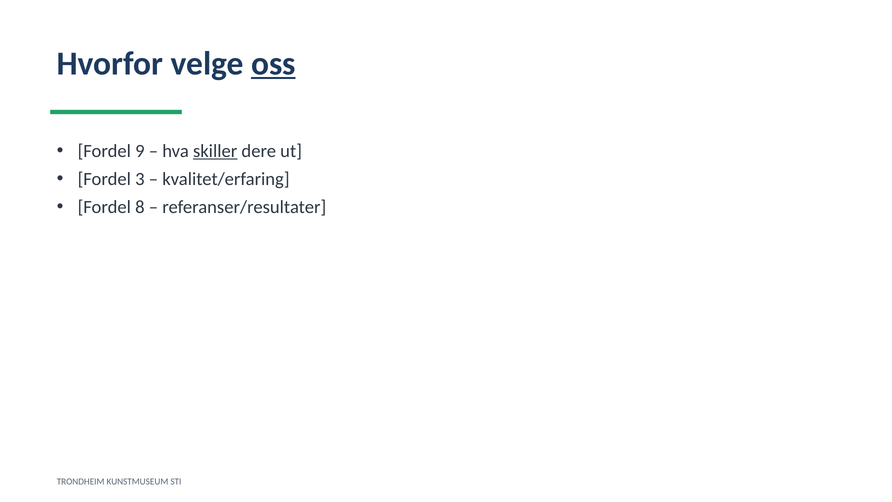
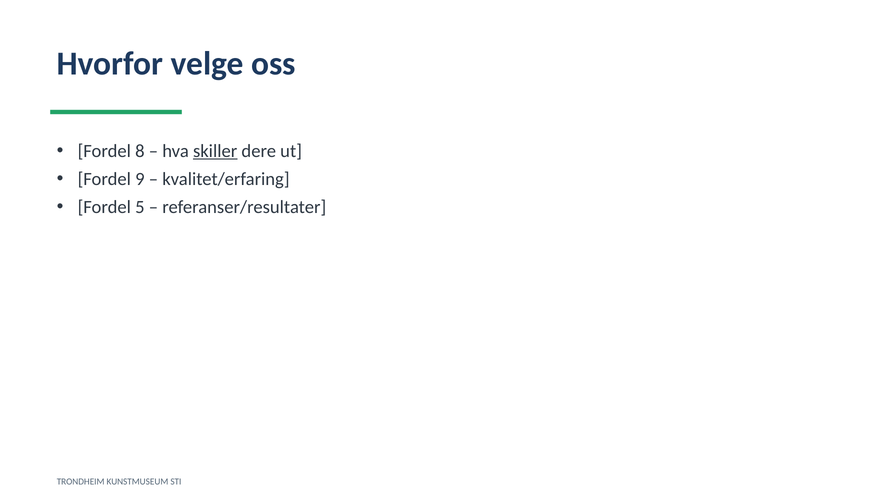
oss underline: present -> none
9: 9 -> 8
3: 3 -> 9
8: 8 -> 5
